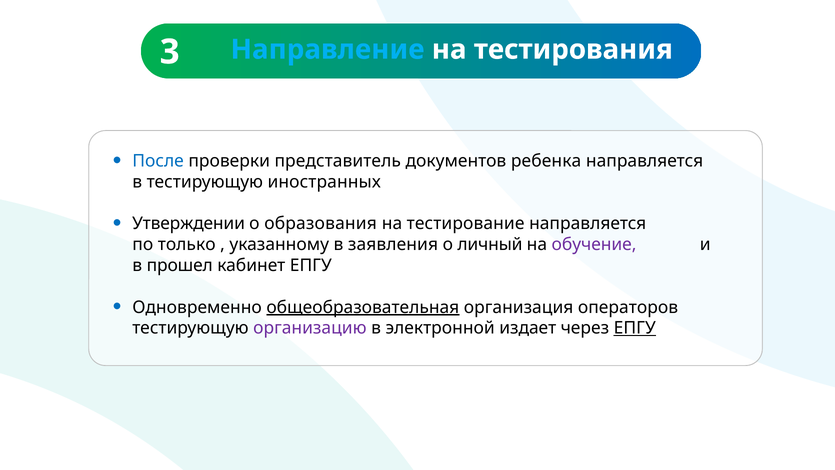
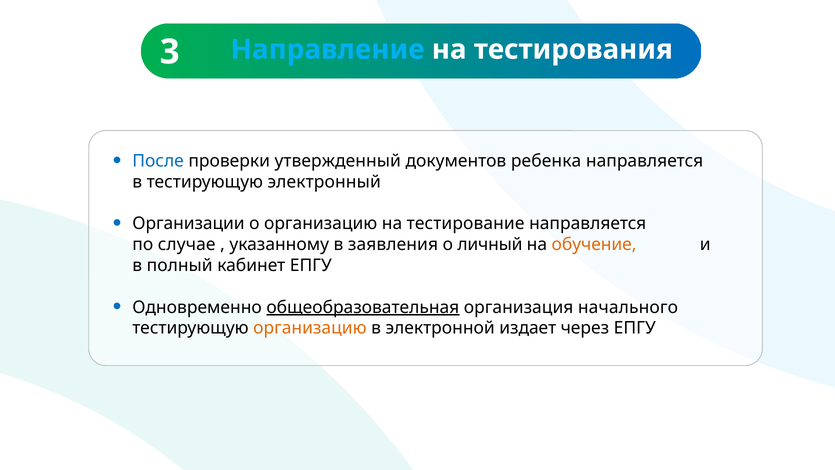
представитель: представитель -> утвержденный
иностранных: иностранных -> электронный
Утверждении: Утверждении -> Организации
о образования: образования -> организацию
только: только -> случае
обучение colour: purple -> orange
прошел: прошел -> полный
операторов: операторов -> начального
организацию at (310, 328) colour: purple -> orange
ЕПГУ at (635, 328) underline: present -> none
